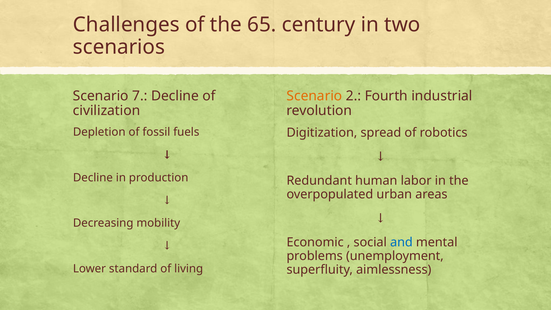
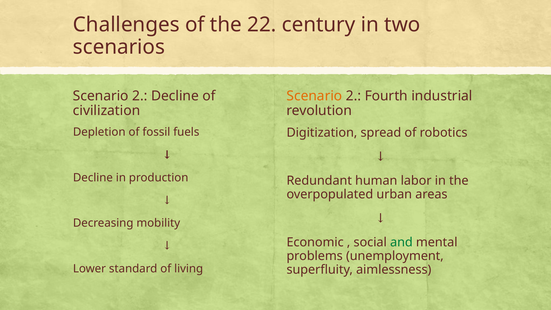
65: 65 -> 22
7 at (140, 96): 7 -> 2
and colour: blue -> green
